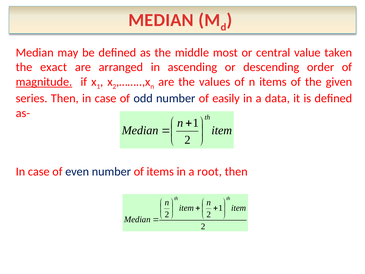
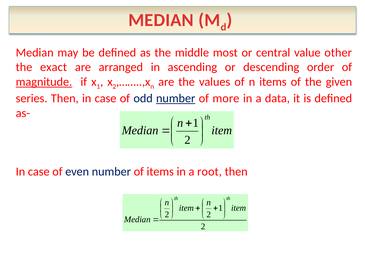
taken: taken -> other
number at (176, 98) underline: none -> present
easily: easily -> more
